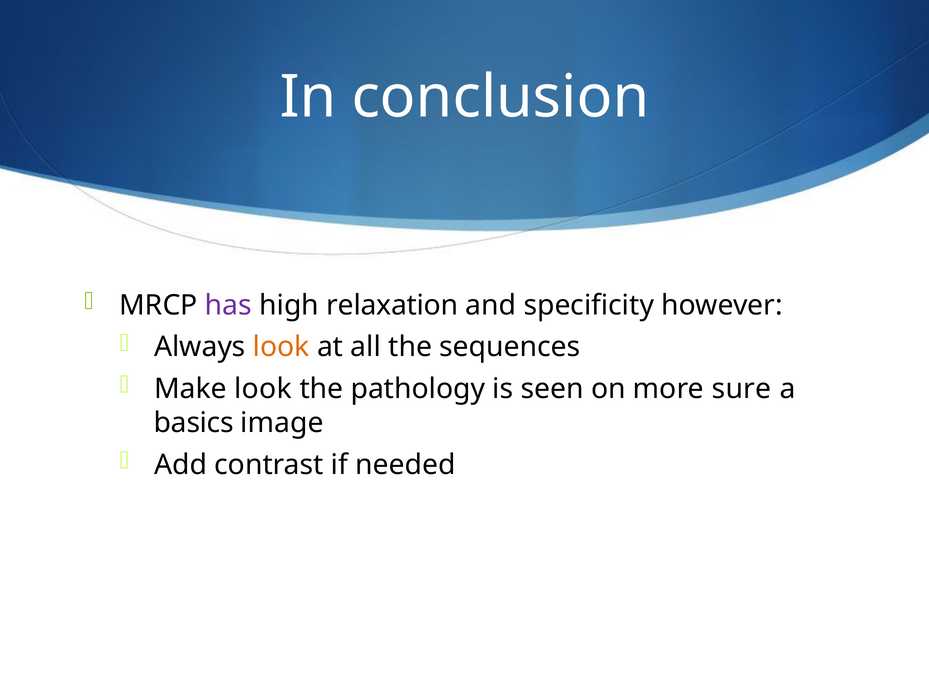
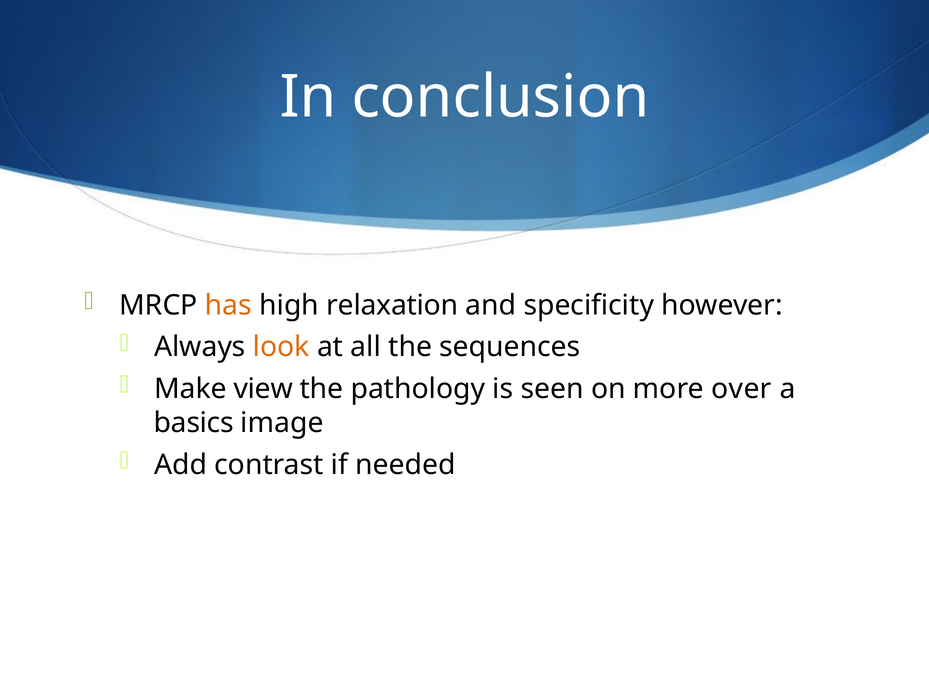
has colour: purple -> orange
Make look: look -> view
sure: sure -> over
